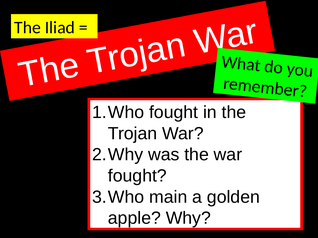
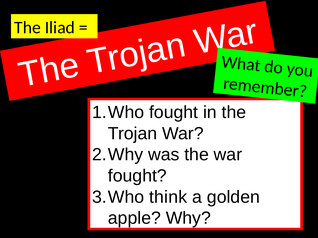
main: main -> think
